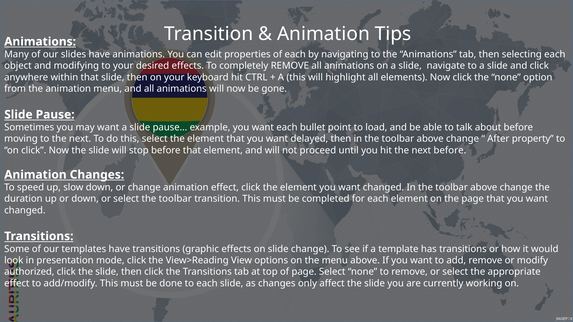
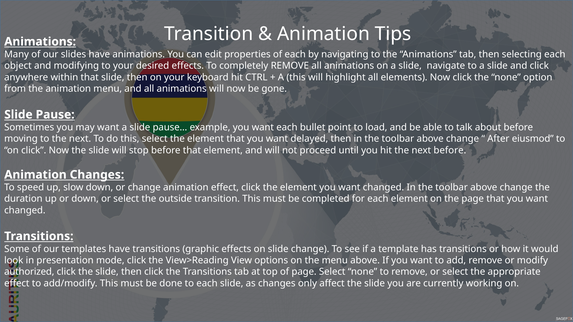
property: property -> eiusmod
select the toolbar: toolbar -> outside
